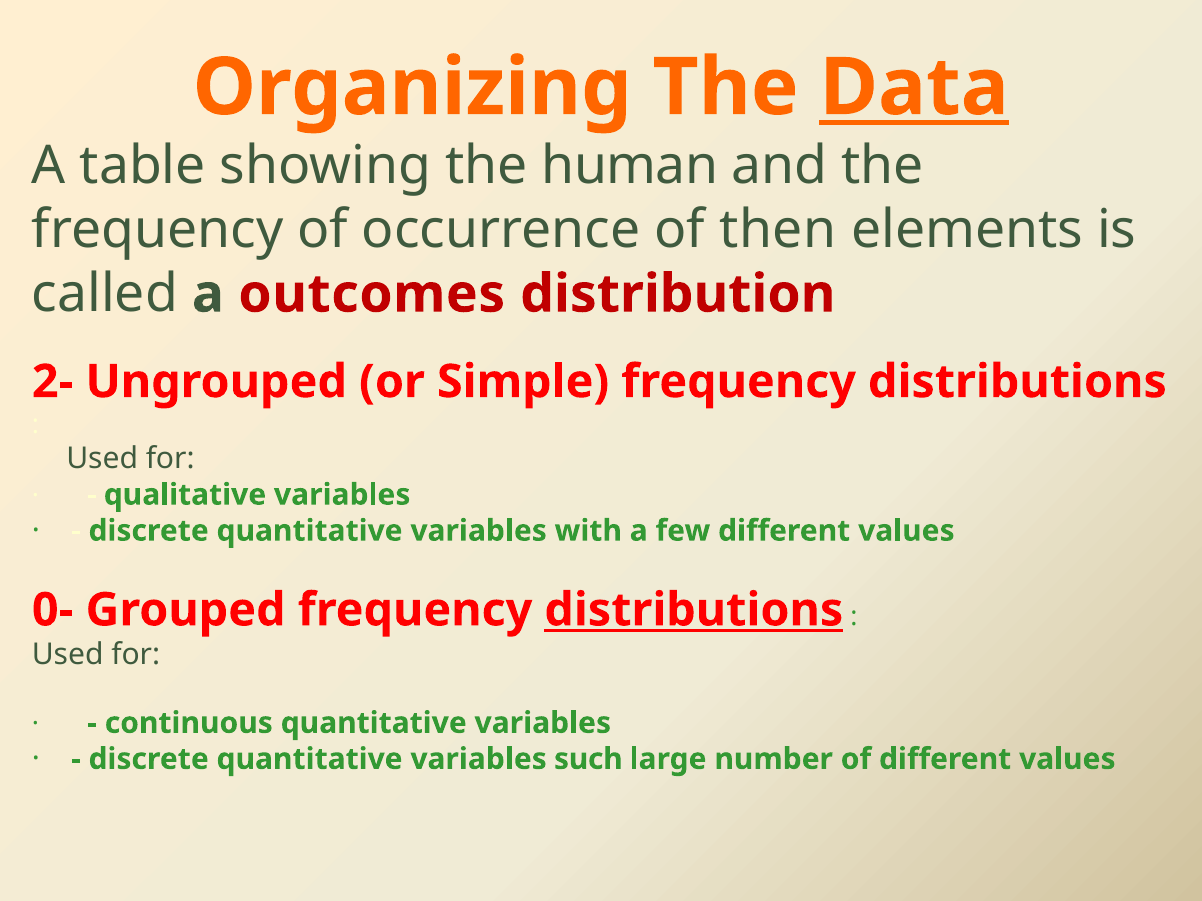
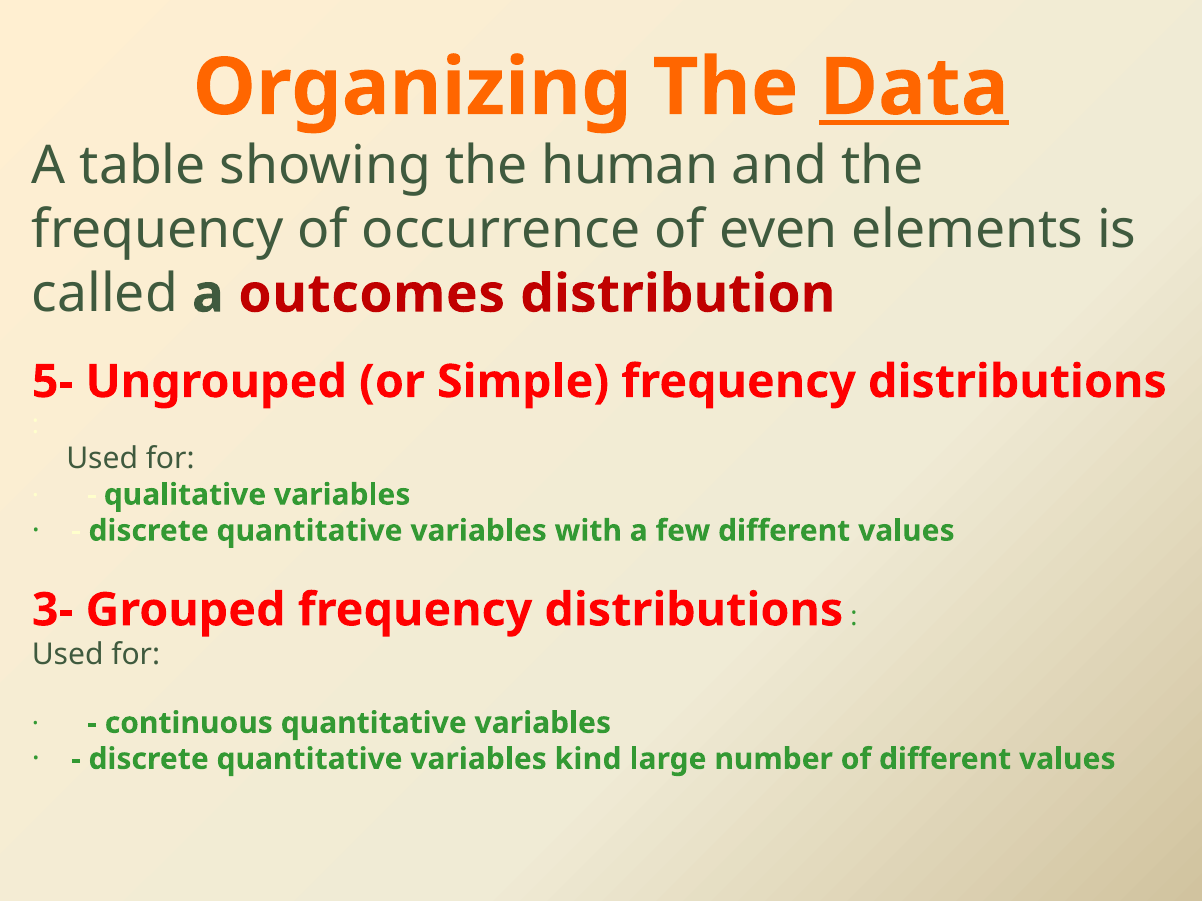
then: then -> even
2-: 2- -> 5-
0-: 0- -> 3-
distributions at (694, 610) underline: present -> none
such: such -> kind
